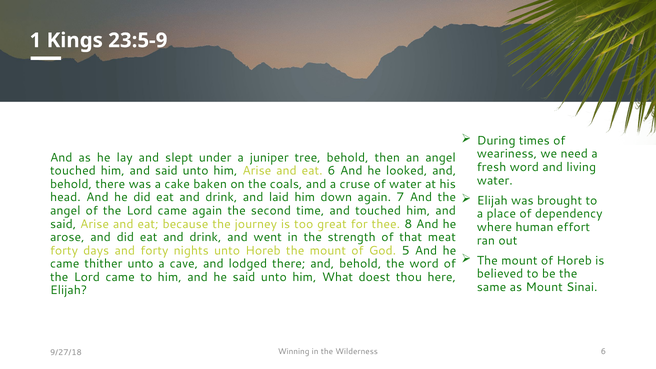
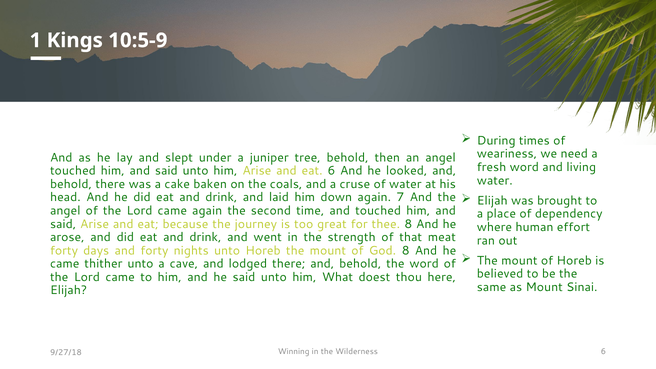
23:5-9: 23:5-9 -> 10:5-9
God 5: 5 -> 8
